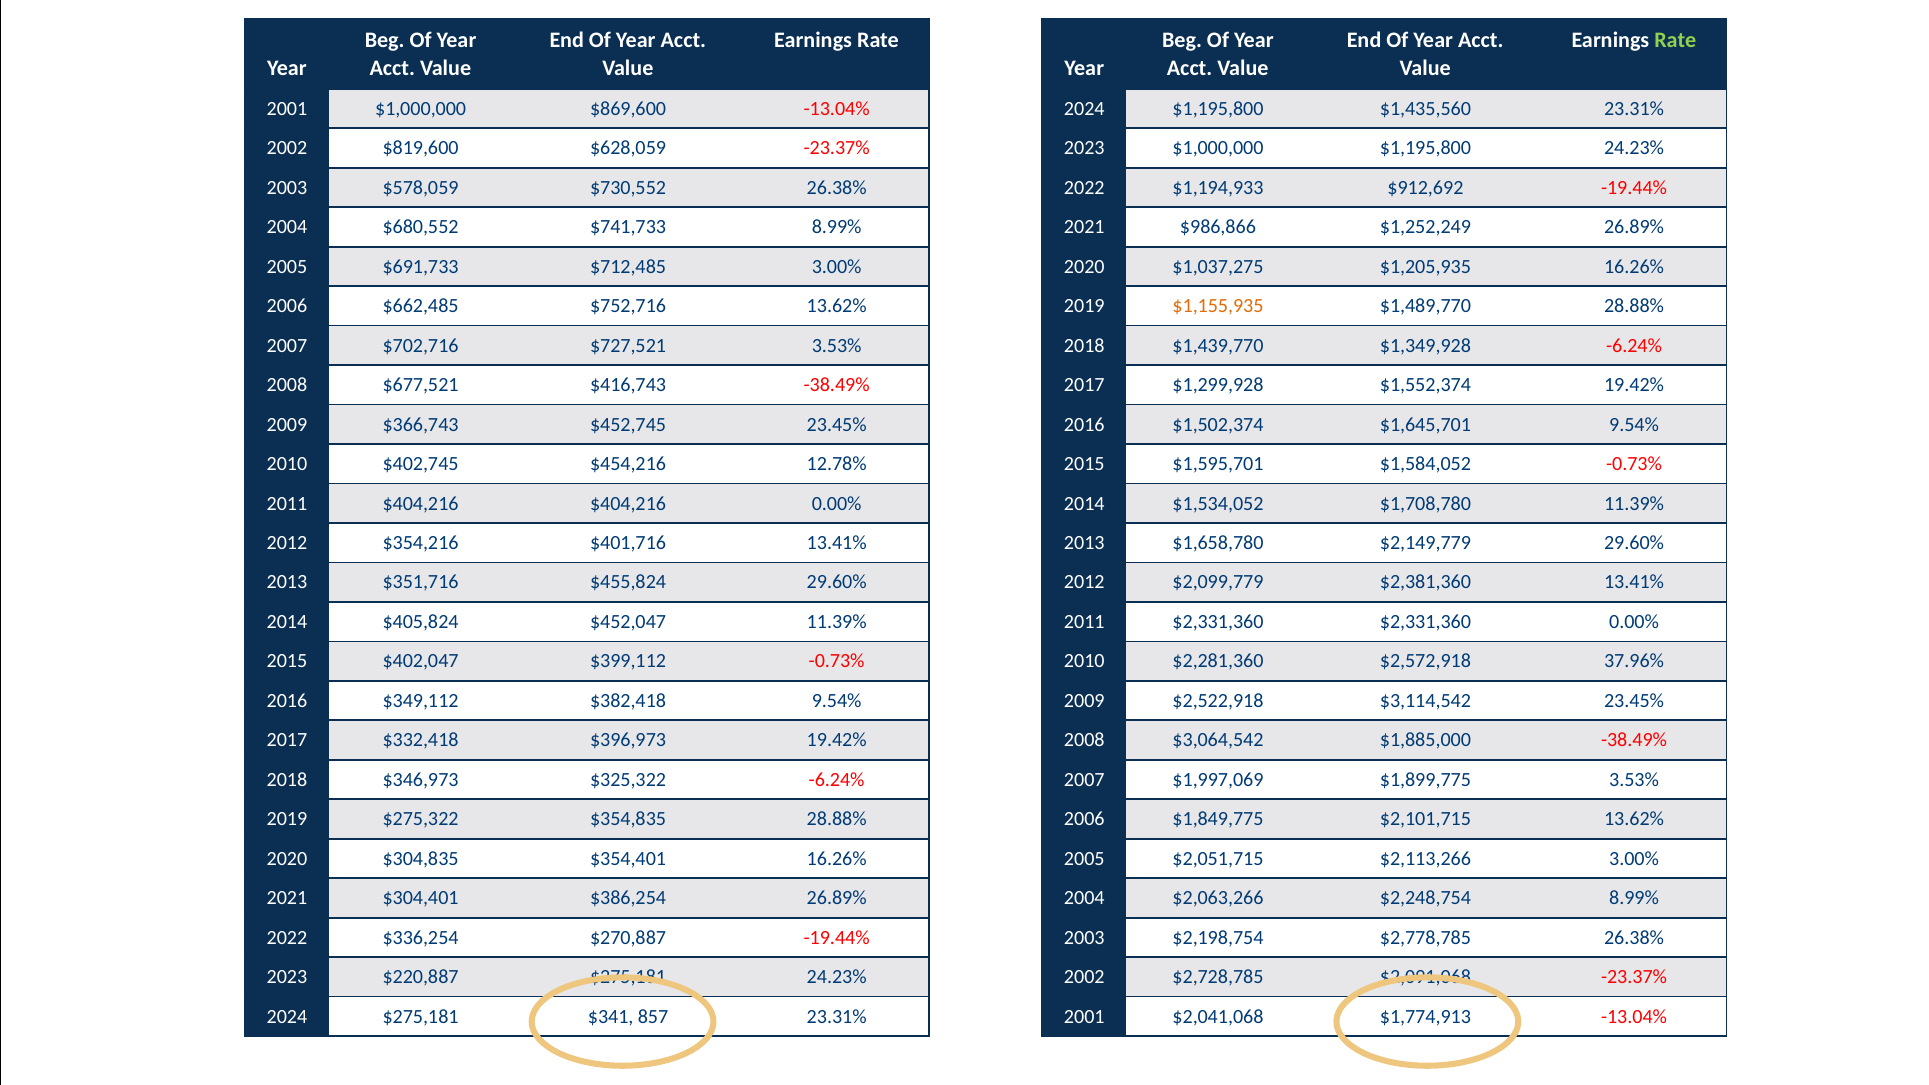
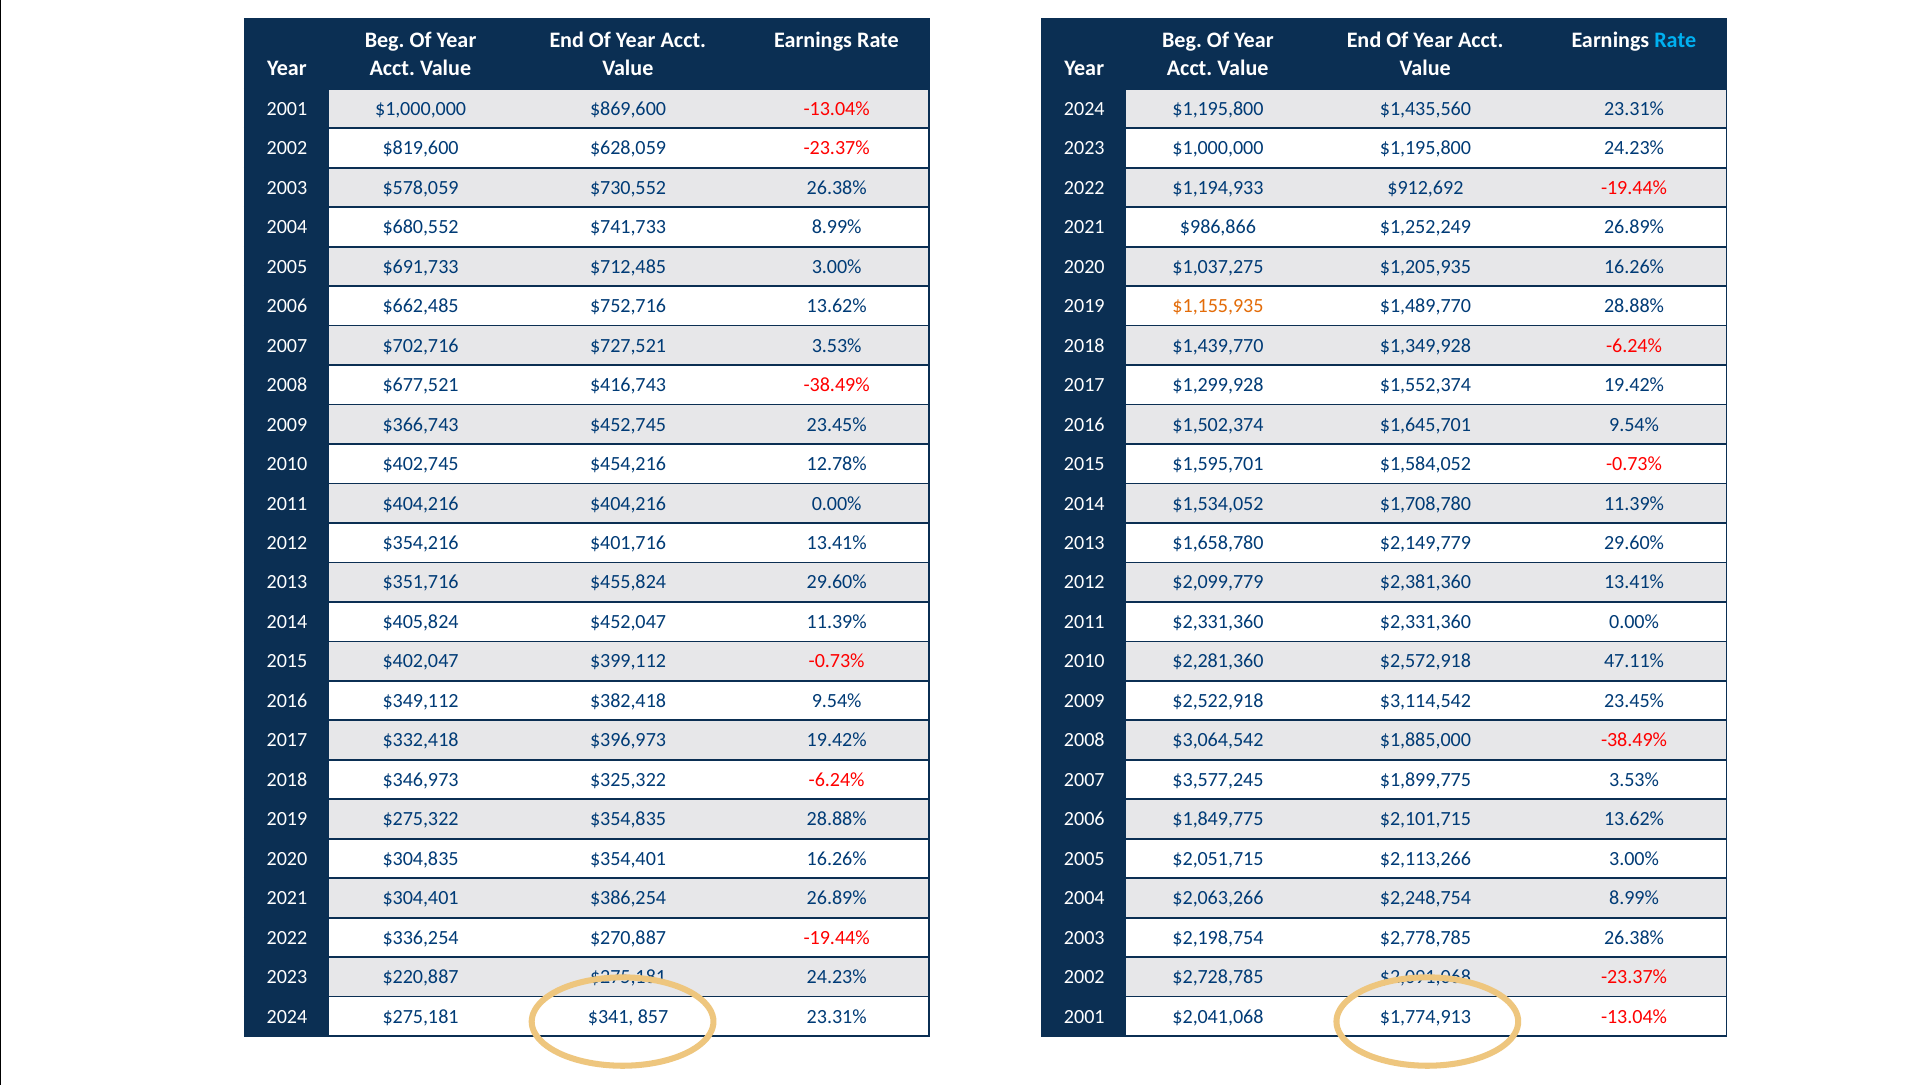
Rate at (1675, 41) colour: light green -> light blue
37.96%: 37.96% -> 47.11%
$1,997,069: $1,997,069 -> $3,577,245
